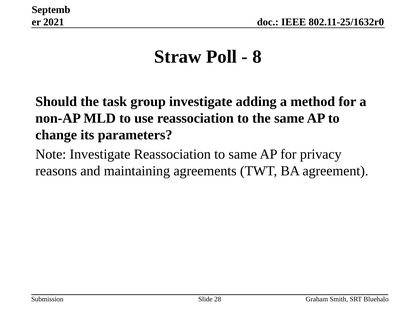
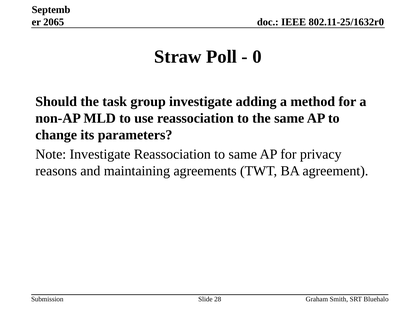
2021: 2021 -> 2065
8: 8 -> 0
